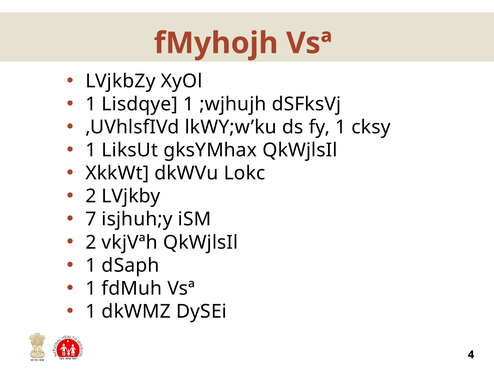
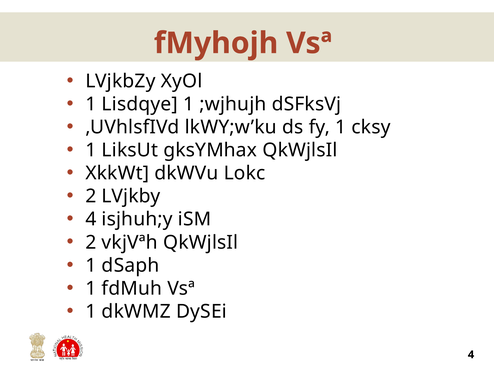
7 at (91, 220): 7 -> 4
